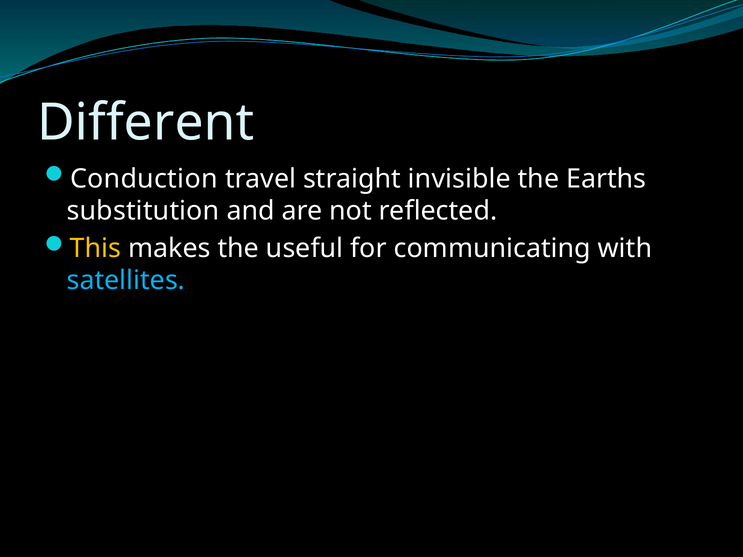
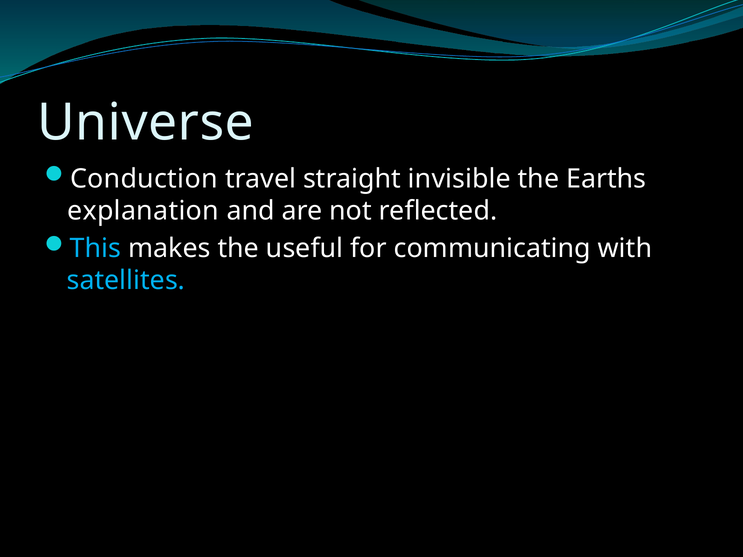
Different: Different -> Universe
substitution: substitution -> explanation
This colour: yellow -> light blue
